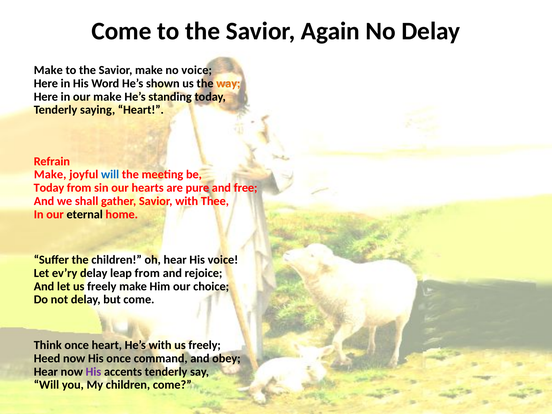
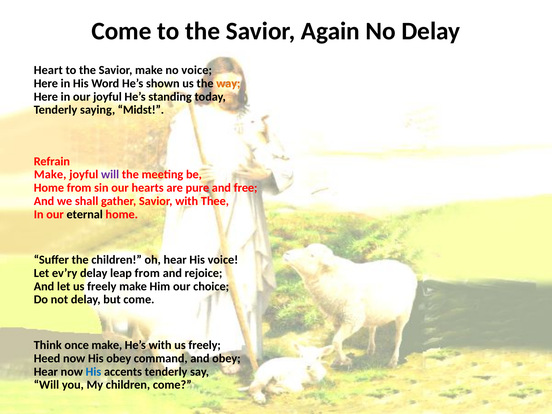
Make at (48, 70): Make -> Heart
our make: make -> joyful
saying Heart: Heart -> Midst
will at (110, 175) colour: blue -> purple
Today at (49, 188): Today -> Home
once heart: heart -> make
His once: once -> obey
His at (93, 372) colour: purple -> blue
